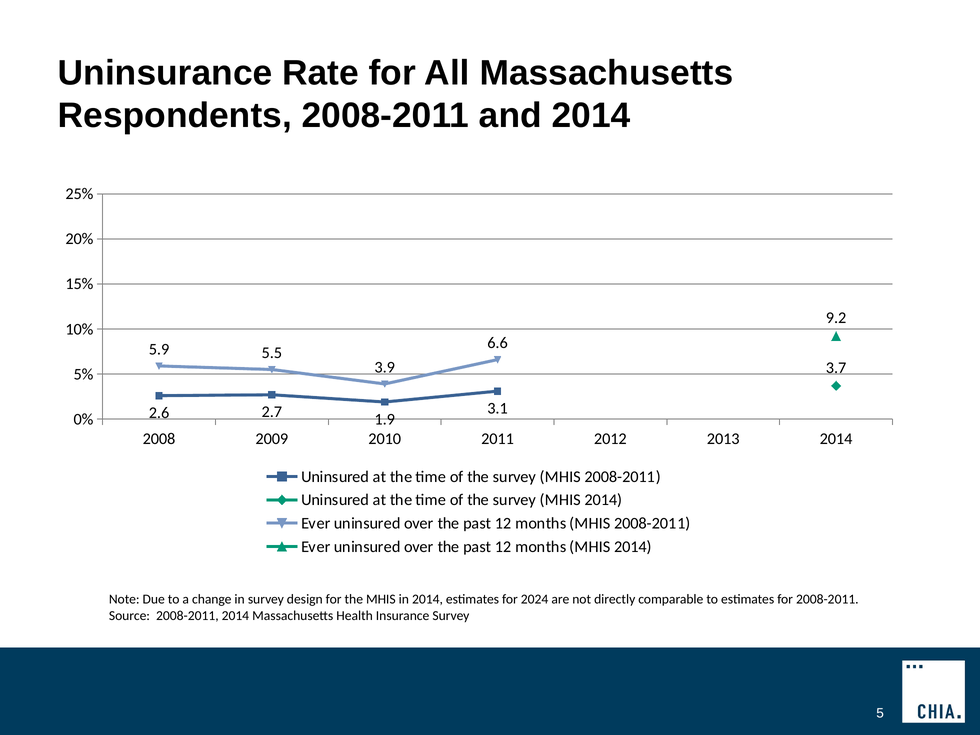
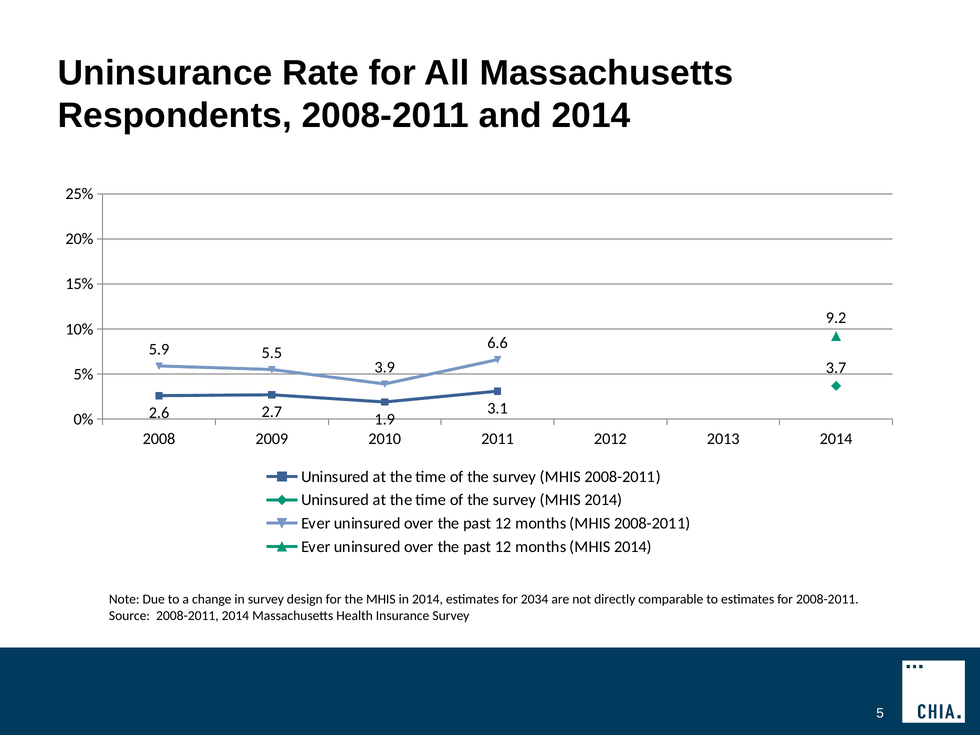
2024: 2024 -> 2034
